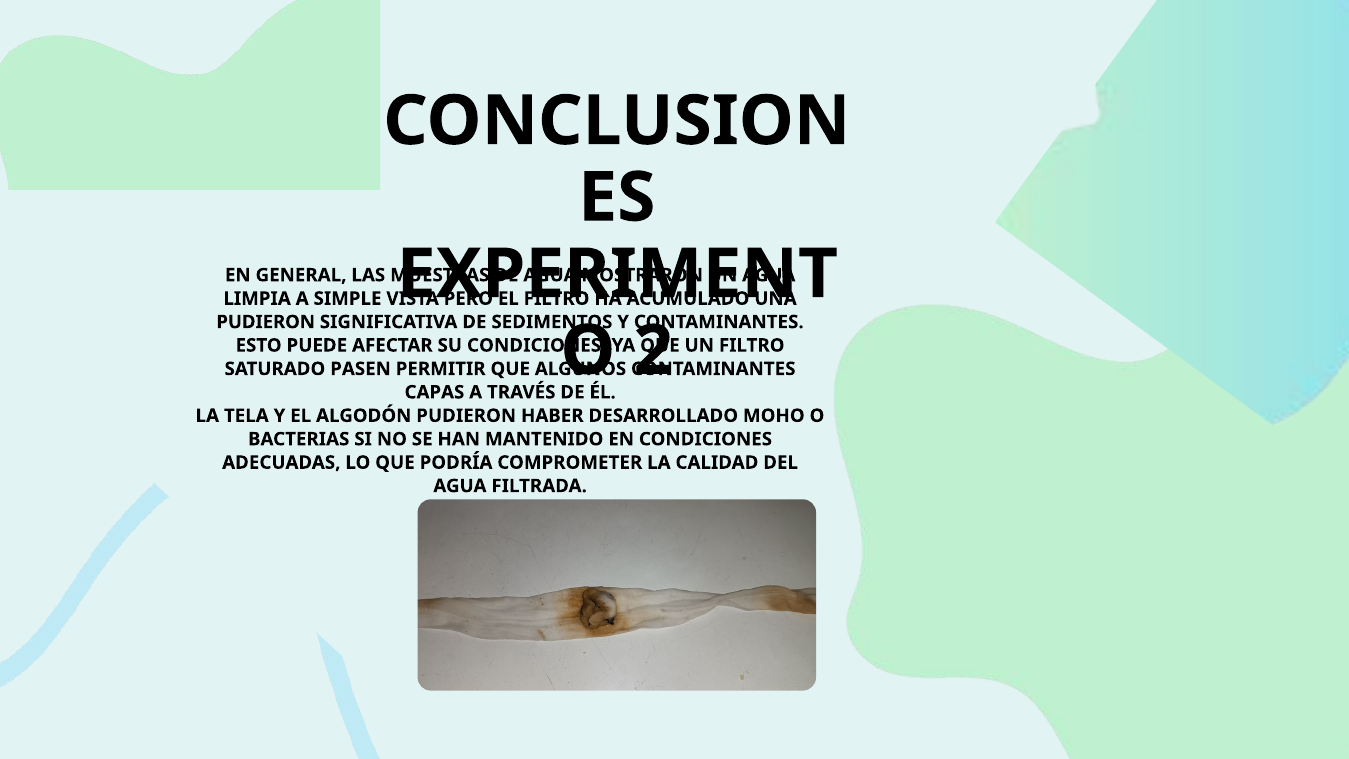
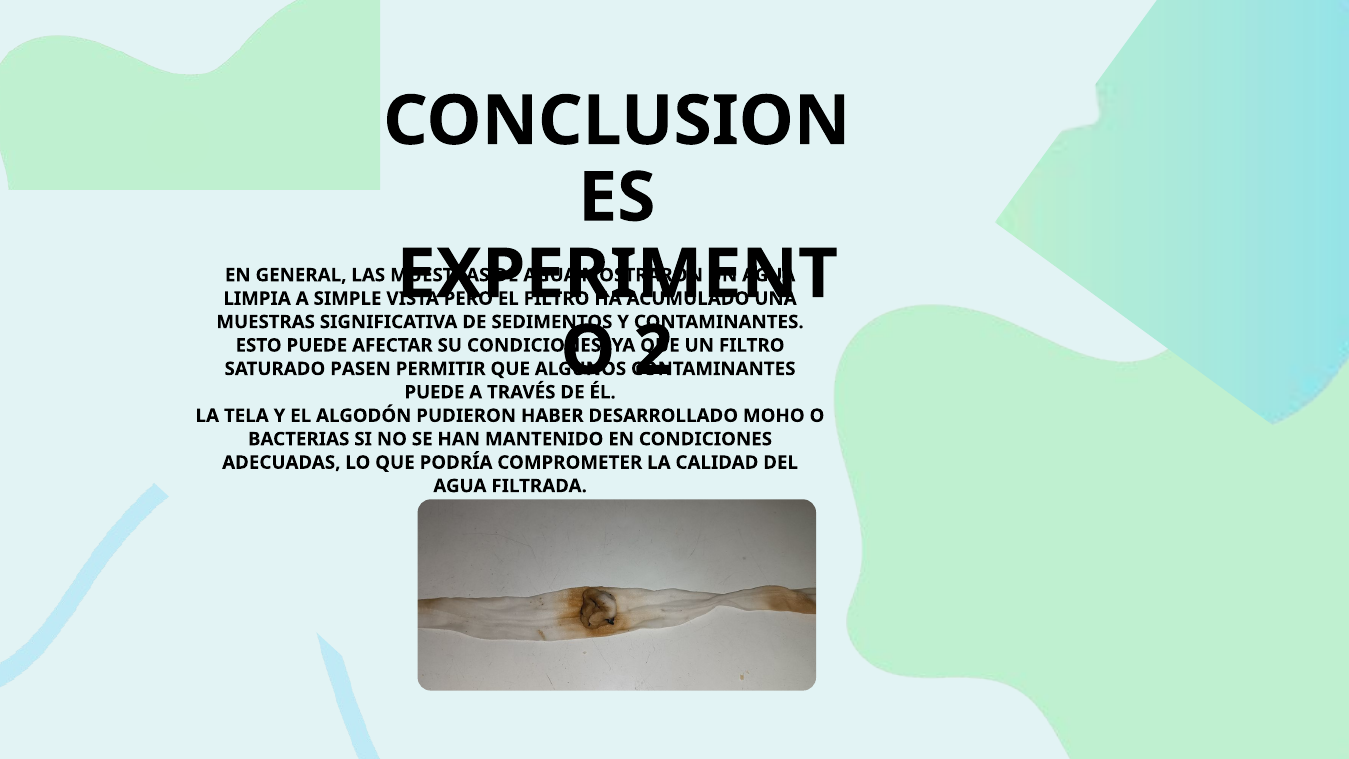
PUDIERON at (266, 322): PUDIERON -> MUESTRAS
CAPAS at (434, 392): CAPAS -> PUEDE
